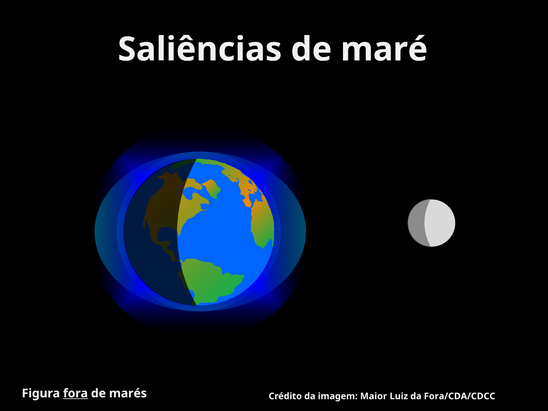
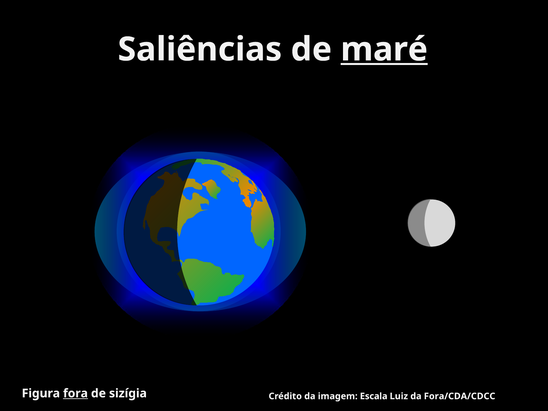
maré underline: none -> present
marés: marés -> sizígia
Maior: Maior -> Escala
